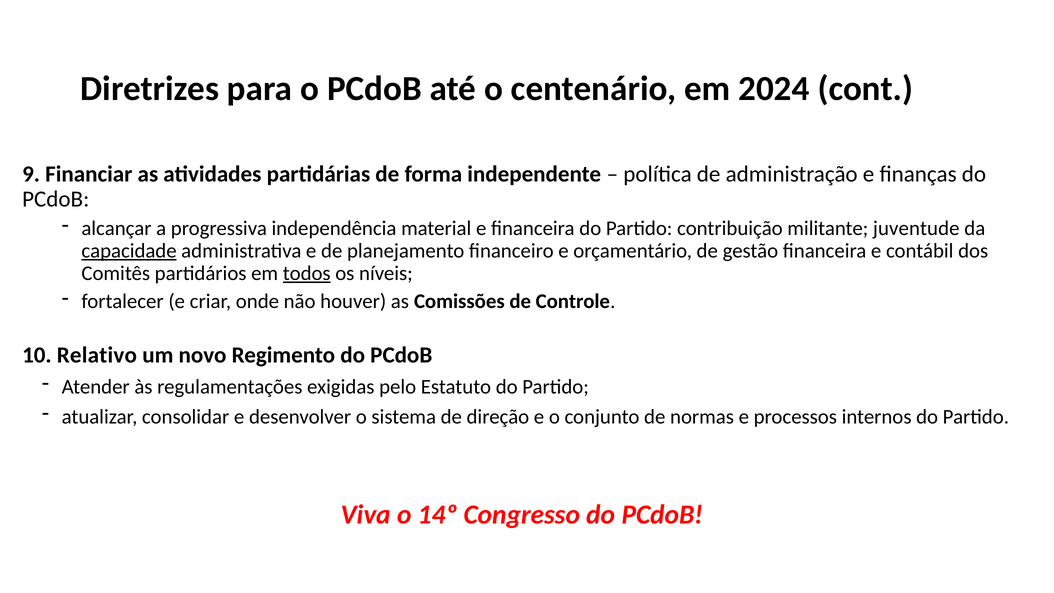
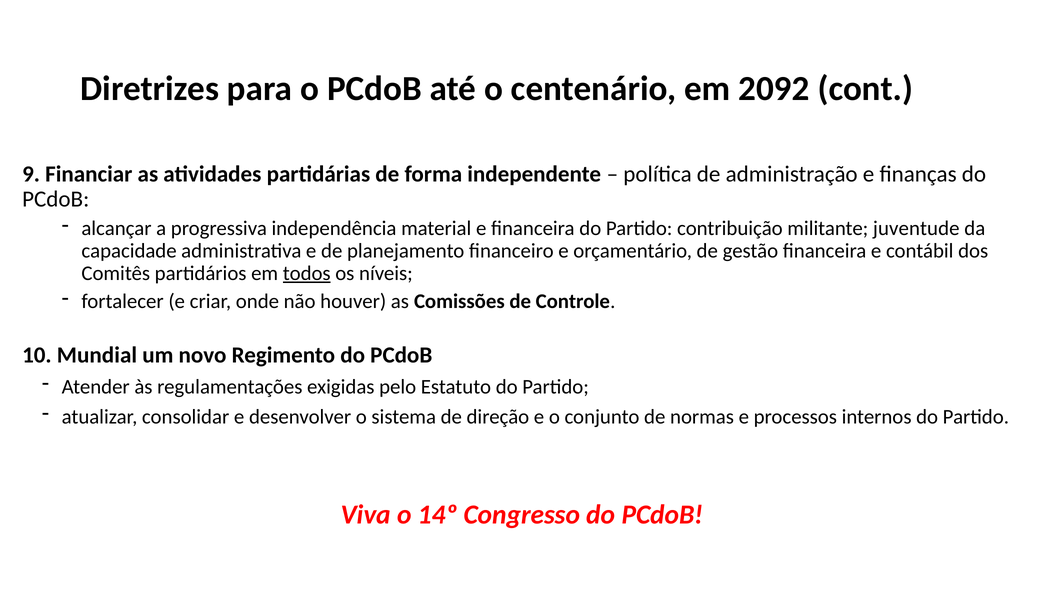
2024: 2024 -> 2092
capacidade underline: present -> none
Relativo: Relativo -> Mundial
